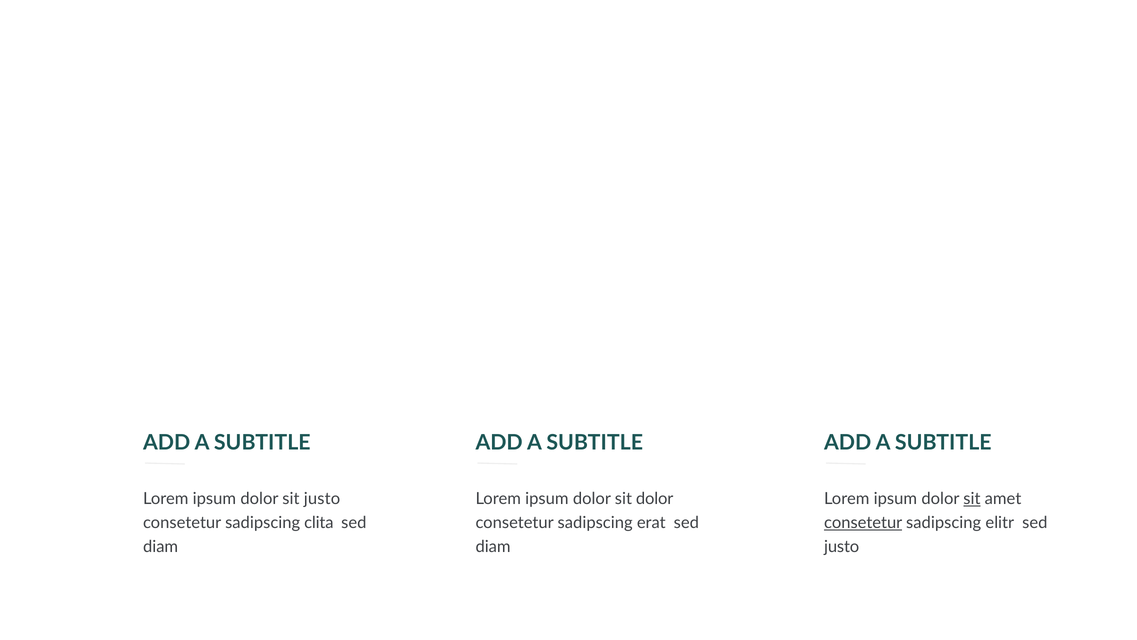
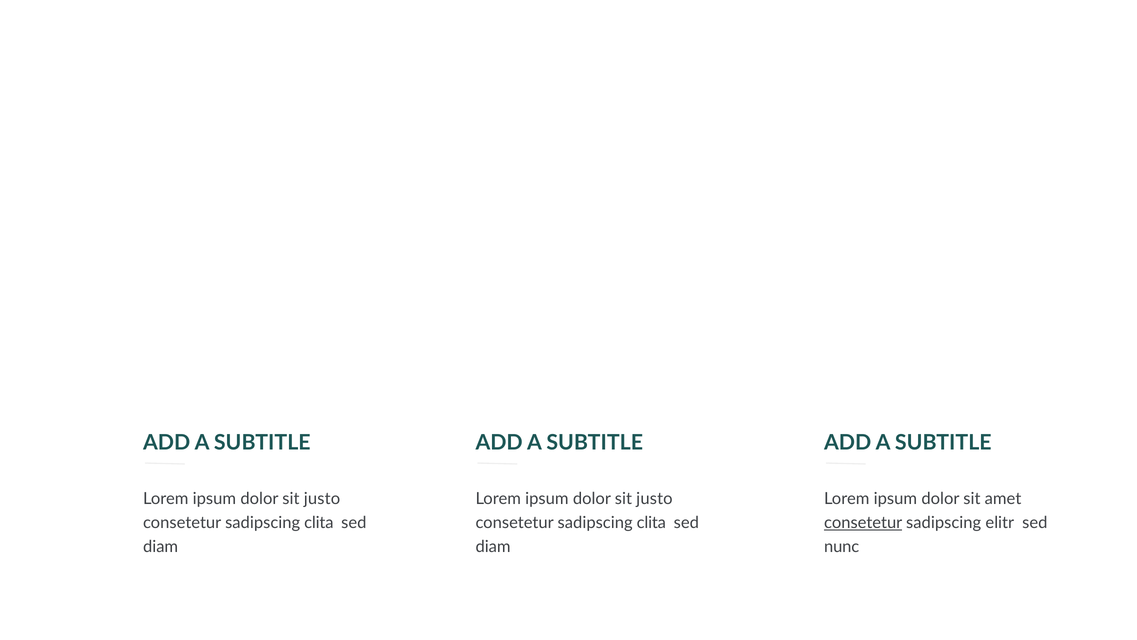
dolor at (655, 499): dolor -> justo
sit at (972, 499) underline: present -> none
erat at (651, 522): erat -> clita
justo at (842, 546): justo -> nunc
